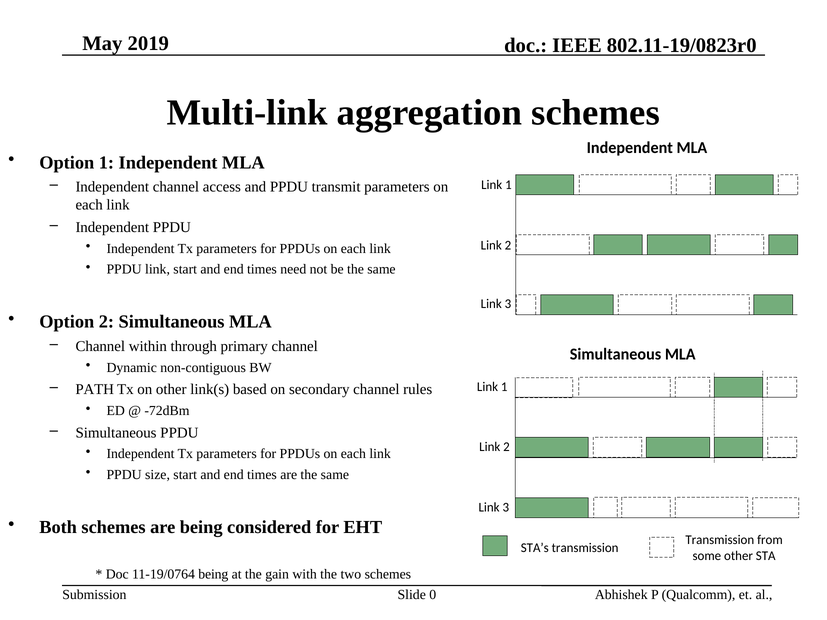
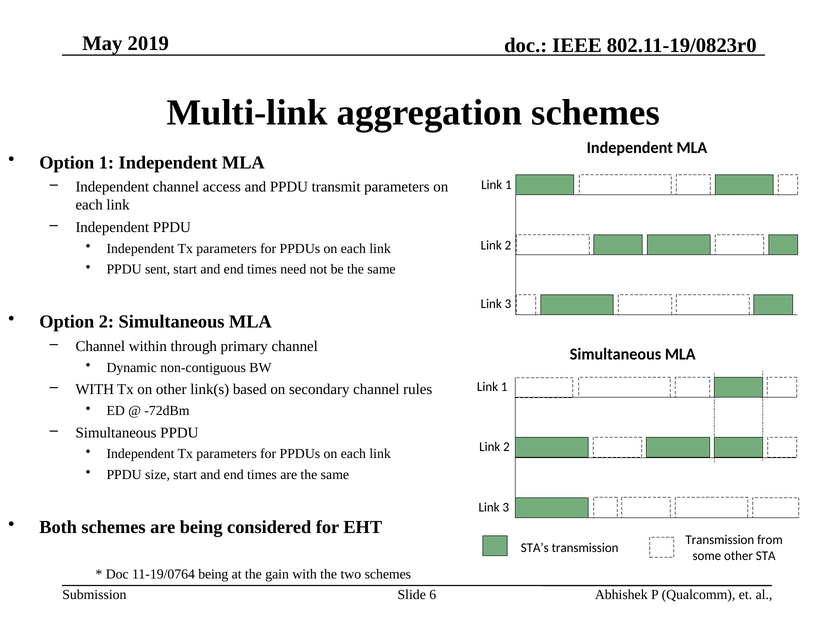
PPDU link: link -> sent
PATH at (95, 390): PATH -> WITH
0: 0 -> 6
